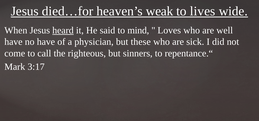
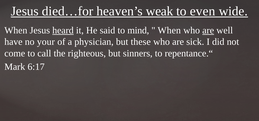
lives: lives -> even
Loves at (169, 30): Loves -> When
are at (208, 30) underline: none -> present
no have: have -> your
3:17: 3:17 -> 6:17
